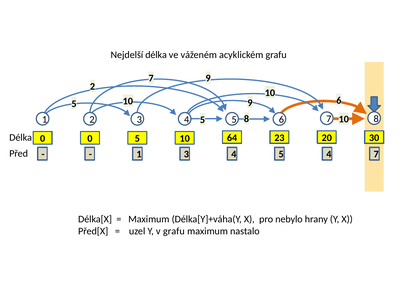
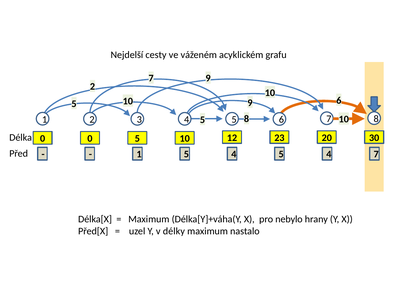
Nejdelší délka: délka -> cesty
64: 64 -> 12
1 3: 3 -> 5
v grafu: grafu -> délky
